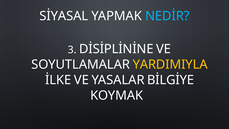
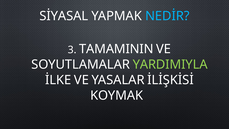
DİSİPLİNİNE: DİSİPLİNİNE -> TAMAMININ
YARDIMIYLA colour: yellow -> light green
BİLGİYE: BİLGİYE -> İLİŞKİSİ
